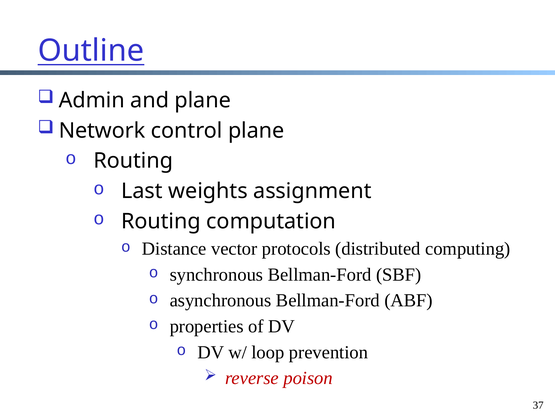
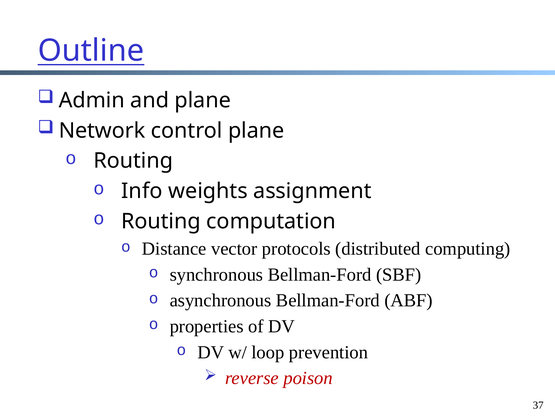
Last: Last -> Info
